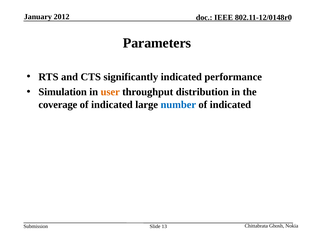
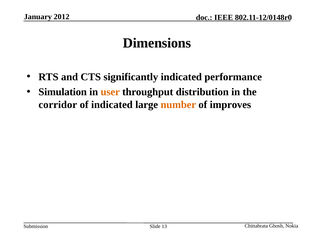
Parameters: Parameters -> Dimensions
coverage: coverage -> corridor
number colour: blue -> orange
indicated at (230, 104): indicated -> improves
